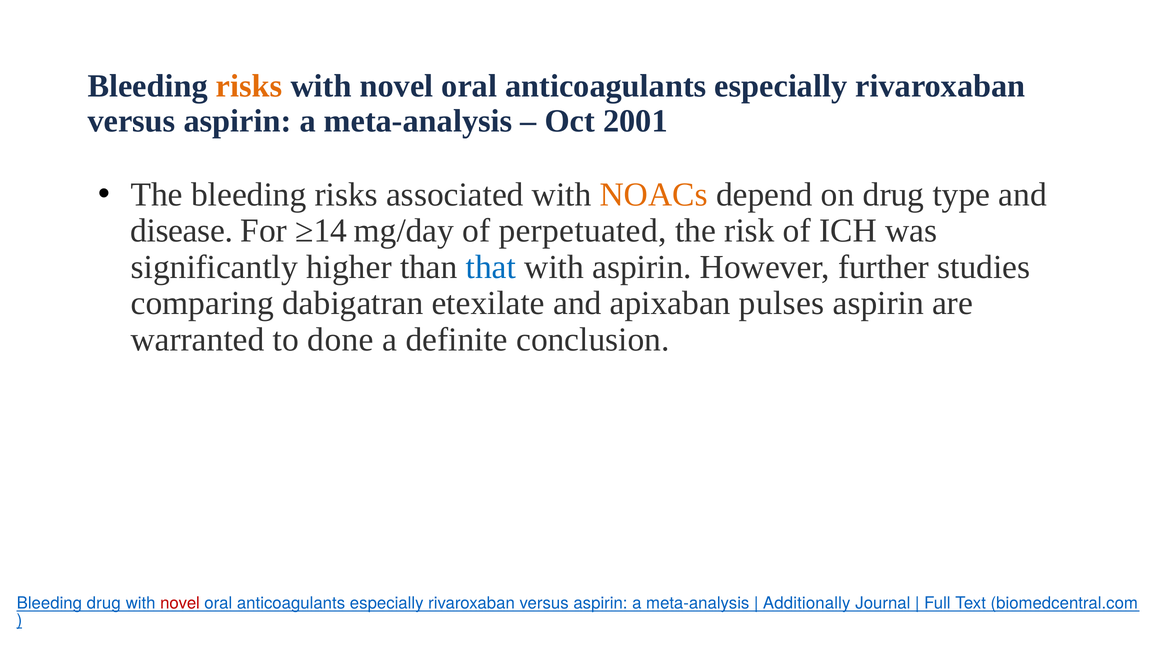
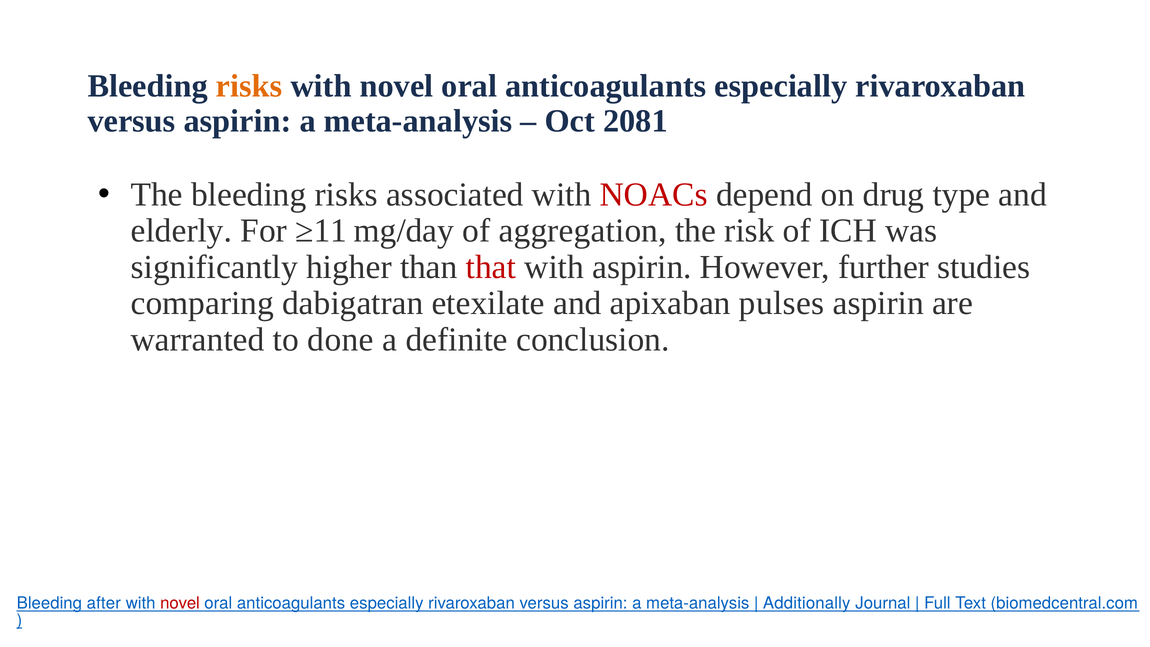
2001: 2001 -> 2081
NOACs colour: orange -> red
disease: disease -> elderly
≥14: ≥14 -> ≥11
perpetuated: perpetuated -> aggregation
that colour: blue -> red
Bleeding drug: drug -> after
